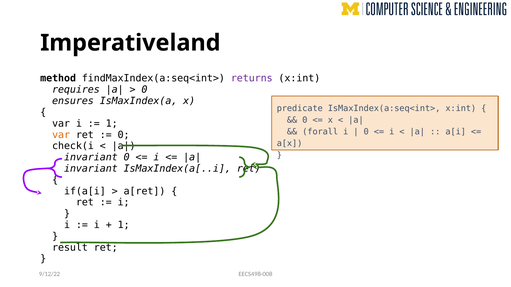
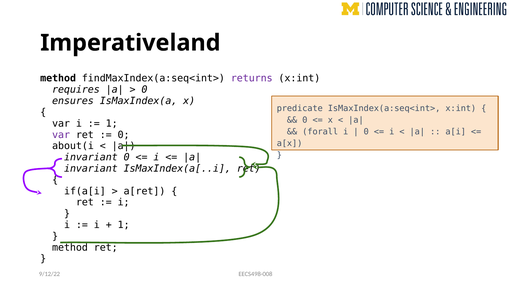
var at (61, 135) colour: orange -> purple
check(i: check(i -> about(i
result at (70, 248): result -> method
